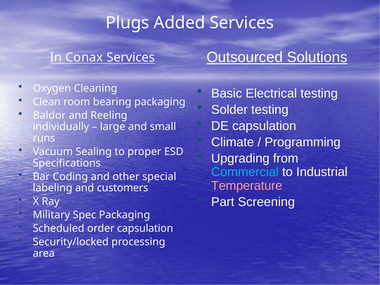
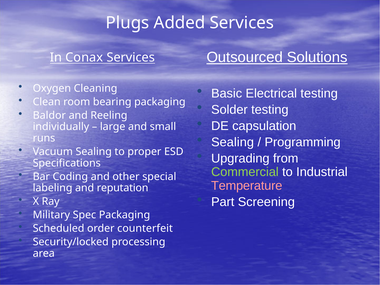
Climate at (233, 142): Climate -> Sealing
Commercial colour: light blue -> light green
customers: customers -> reputation
order capsulation: capsulation -> counterfeit
